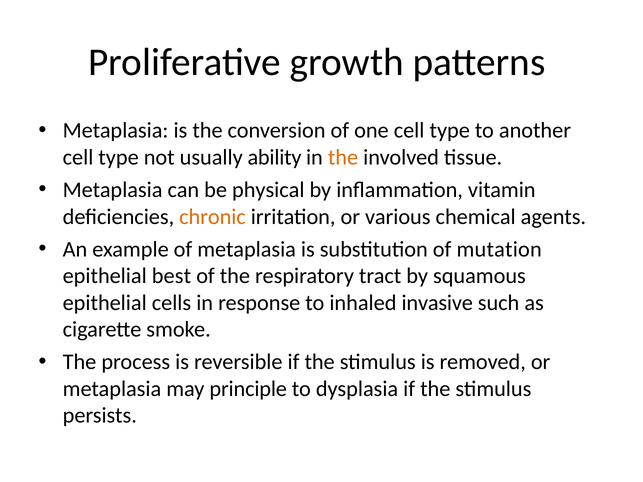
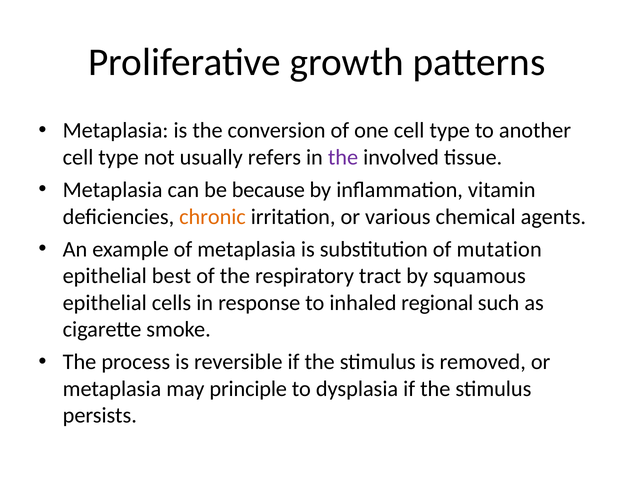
ability: ability -> refers
the at (343, 157) colour: orange -> purple
physical: physical -> because
invasive: invasive -> regional
